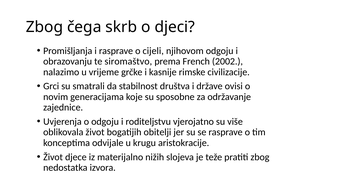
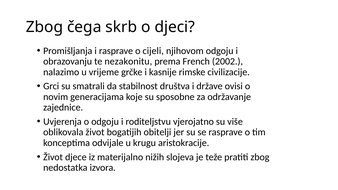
siromaštvo: siromaštvo -> nezakonitu
